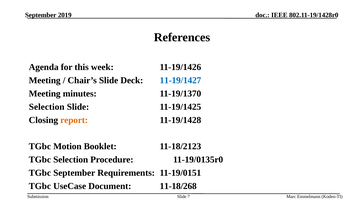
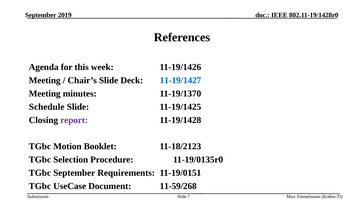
Selection at (47, 107): Selection -> Schedule
report colour: orange -> purple
11-18/268: 11-18/268 -> 11-59/268
